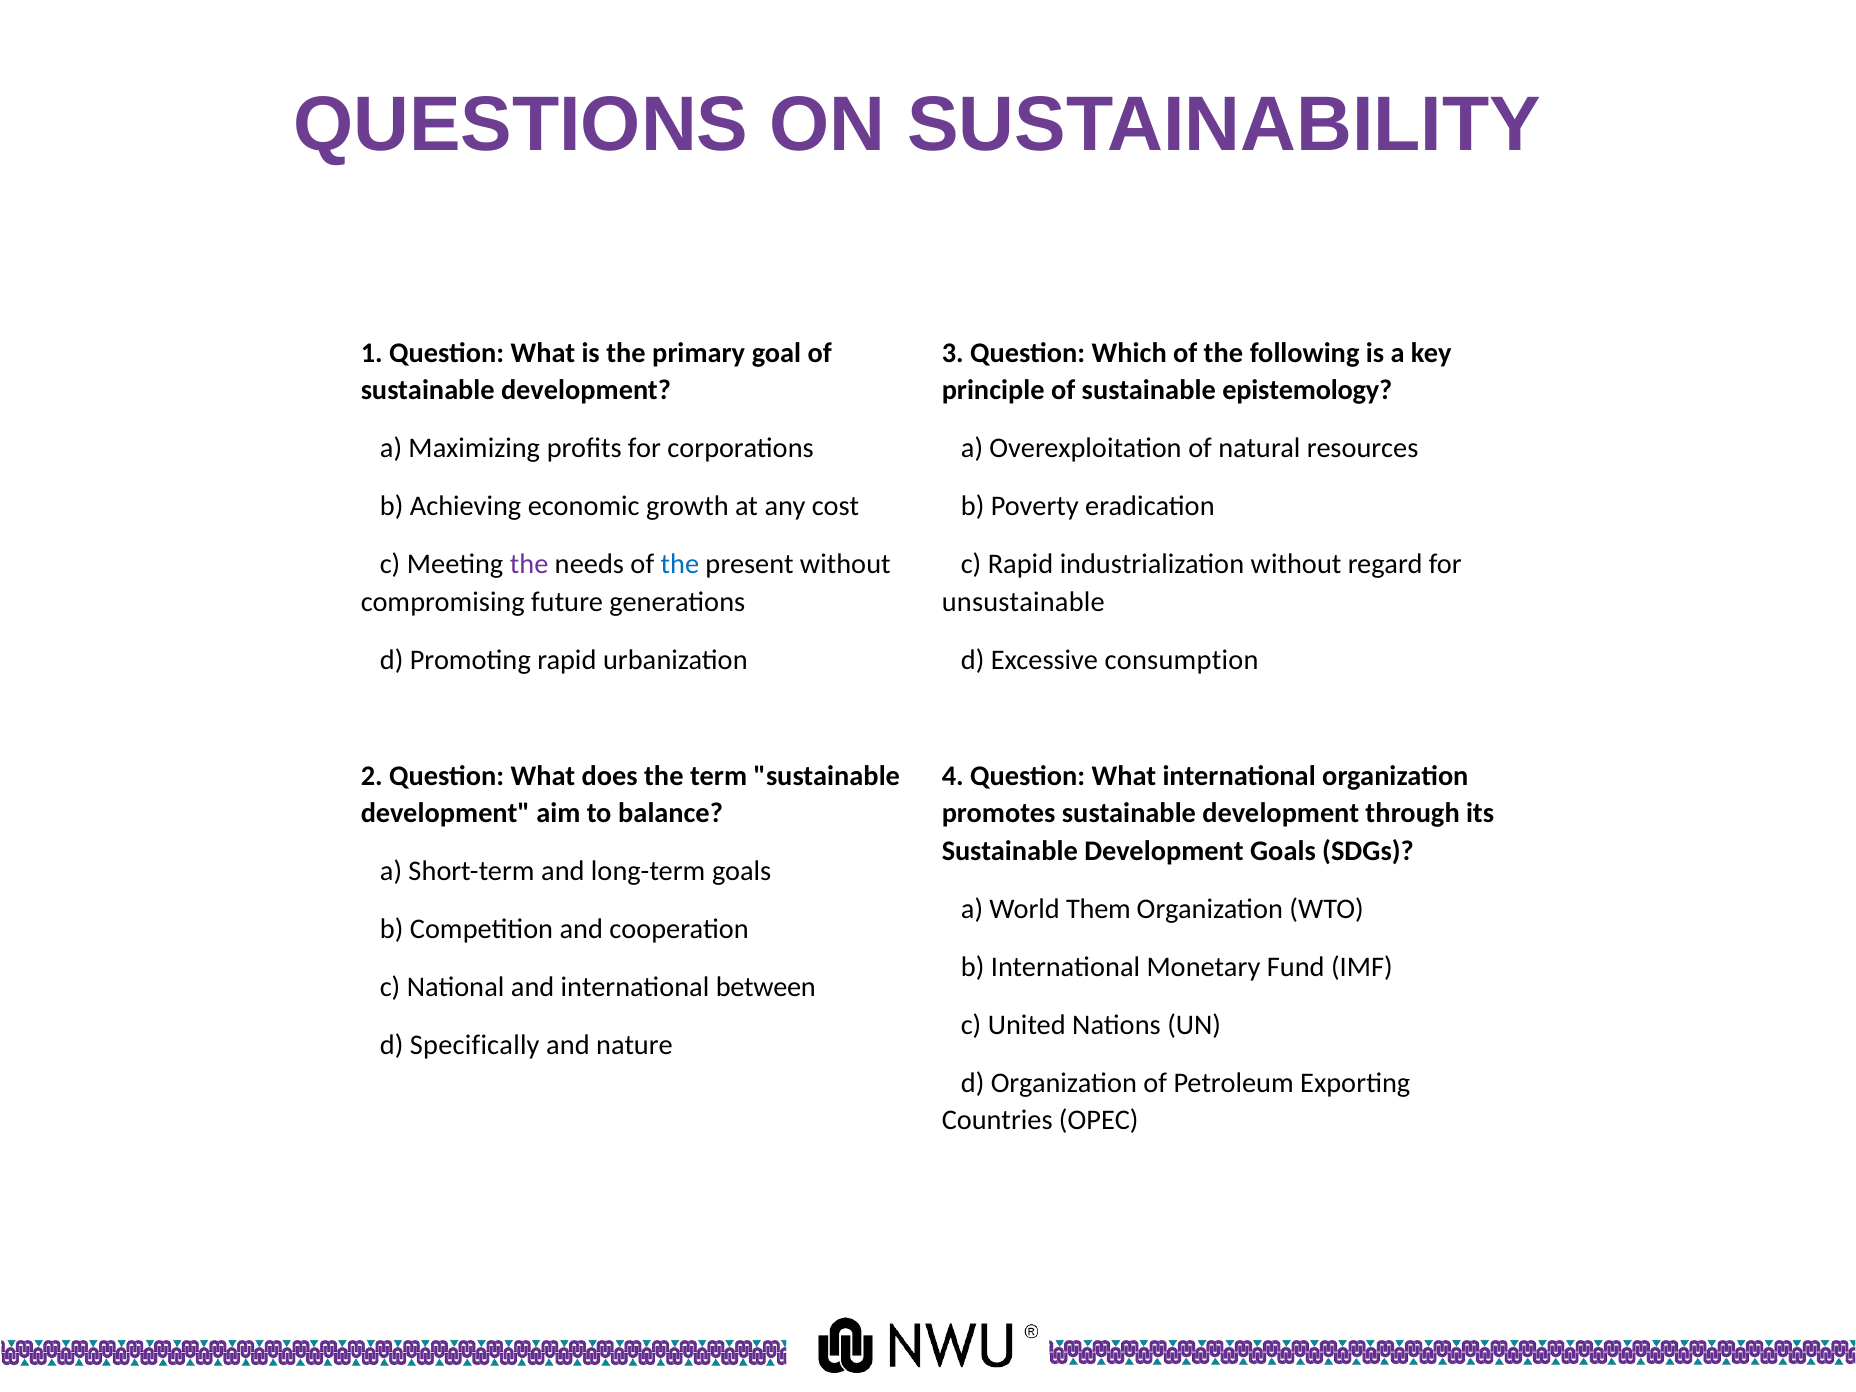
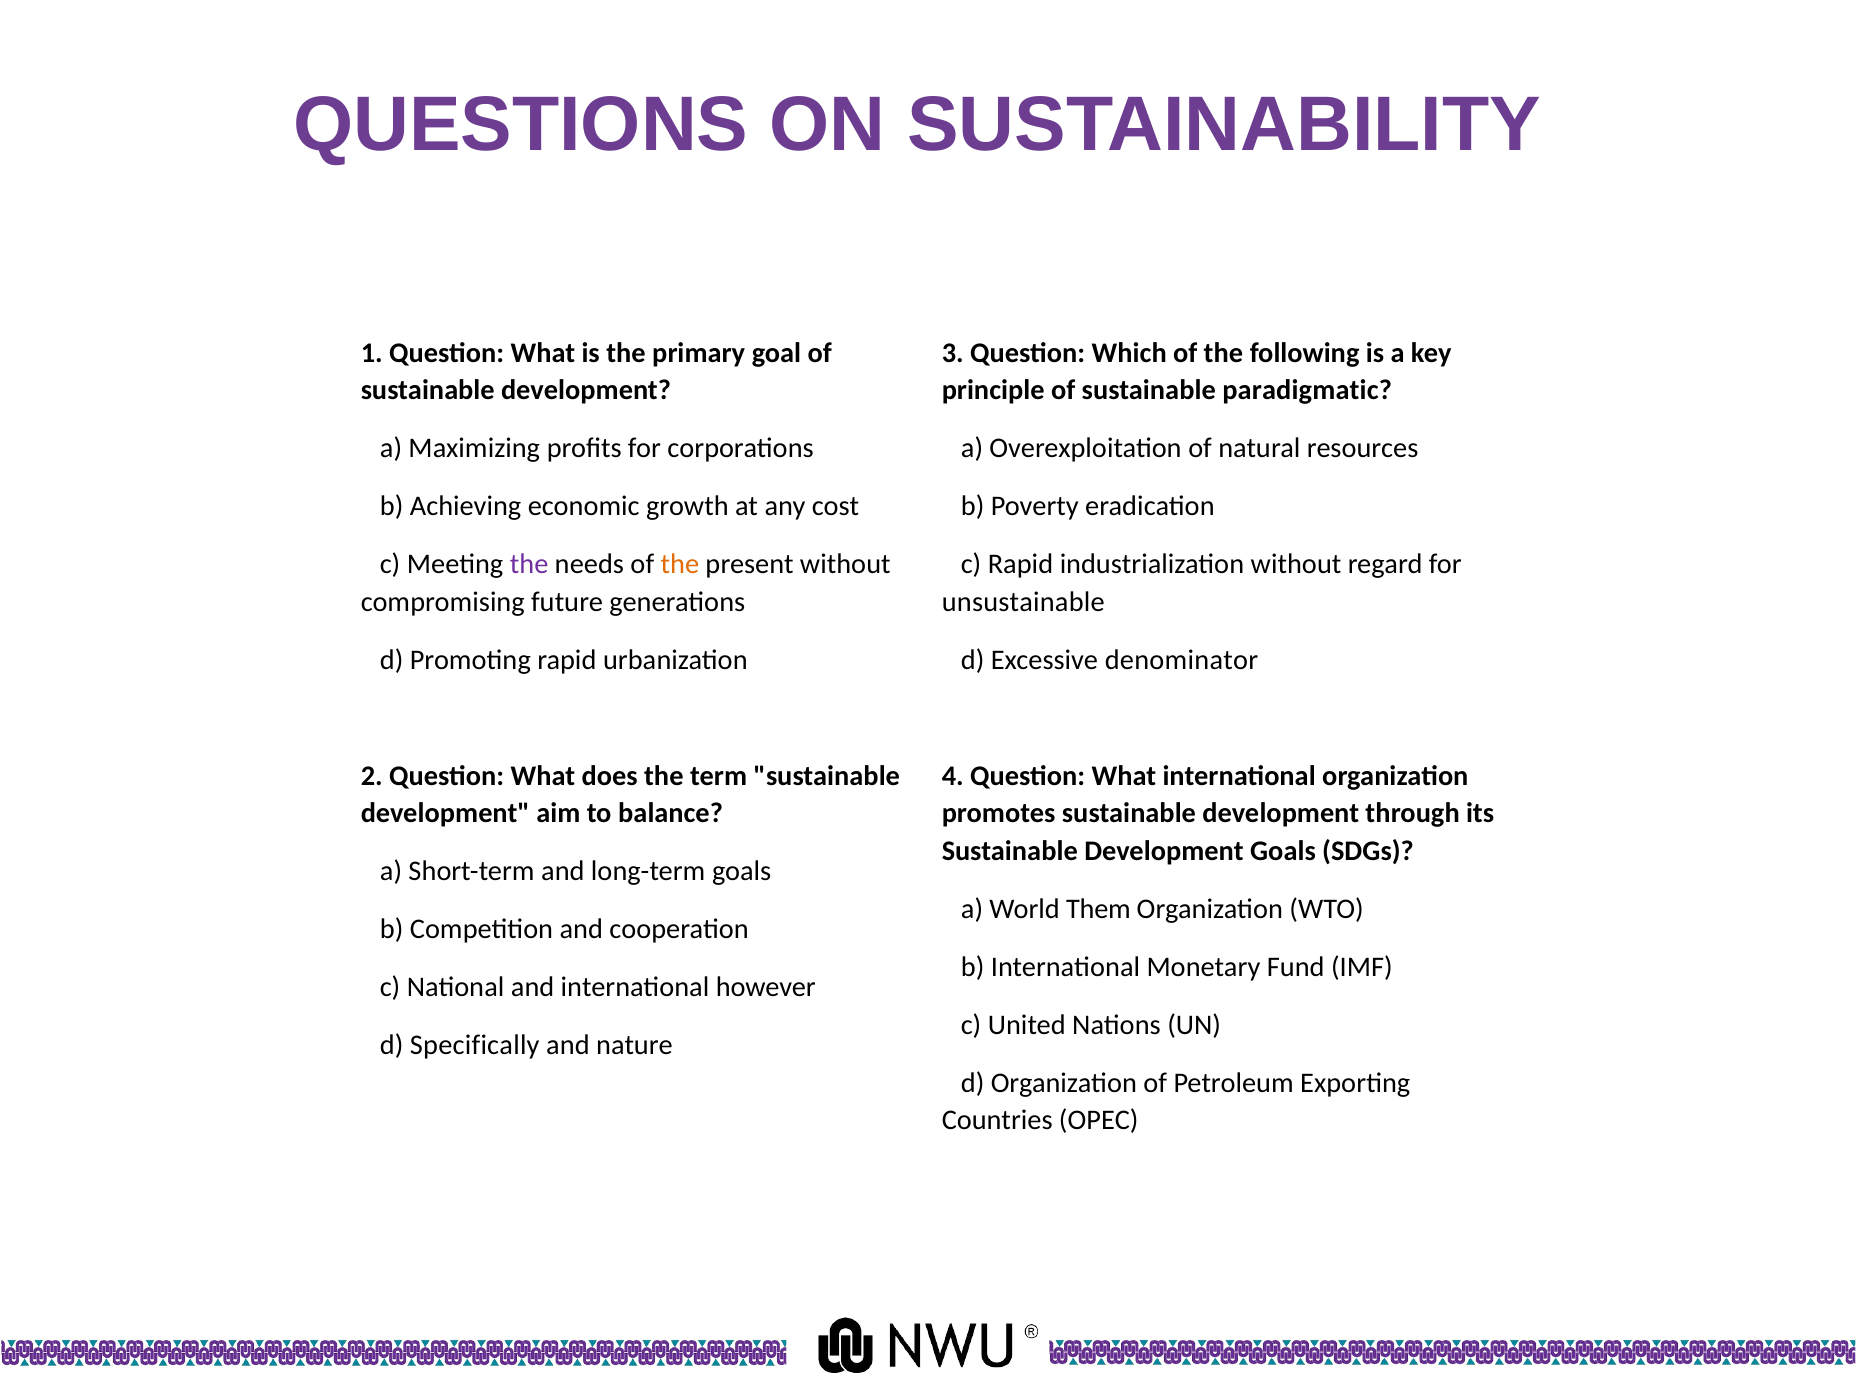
epistemology: epistemology -> paradigmatic
the at (680, 564) colour: blue -> orange
consumption: consumption -> denominator
between: between -> however
